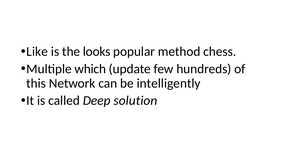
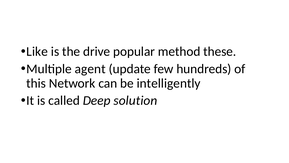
looks: looks -> drive
chess: chess -> these
which: which -> agent
